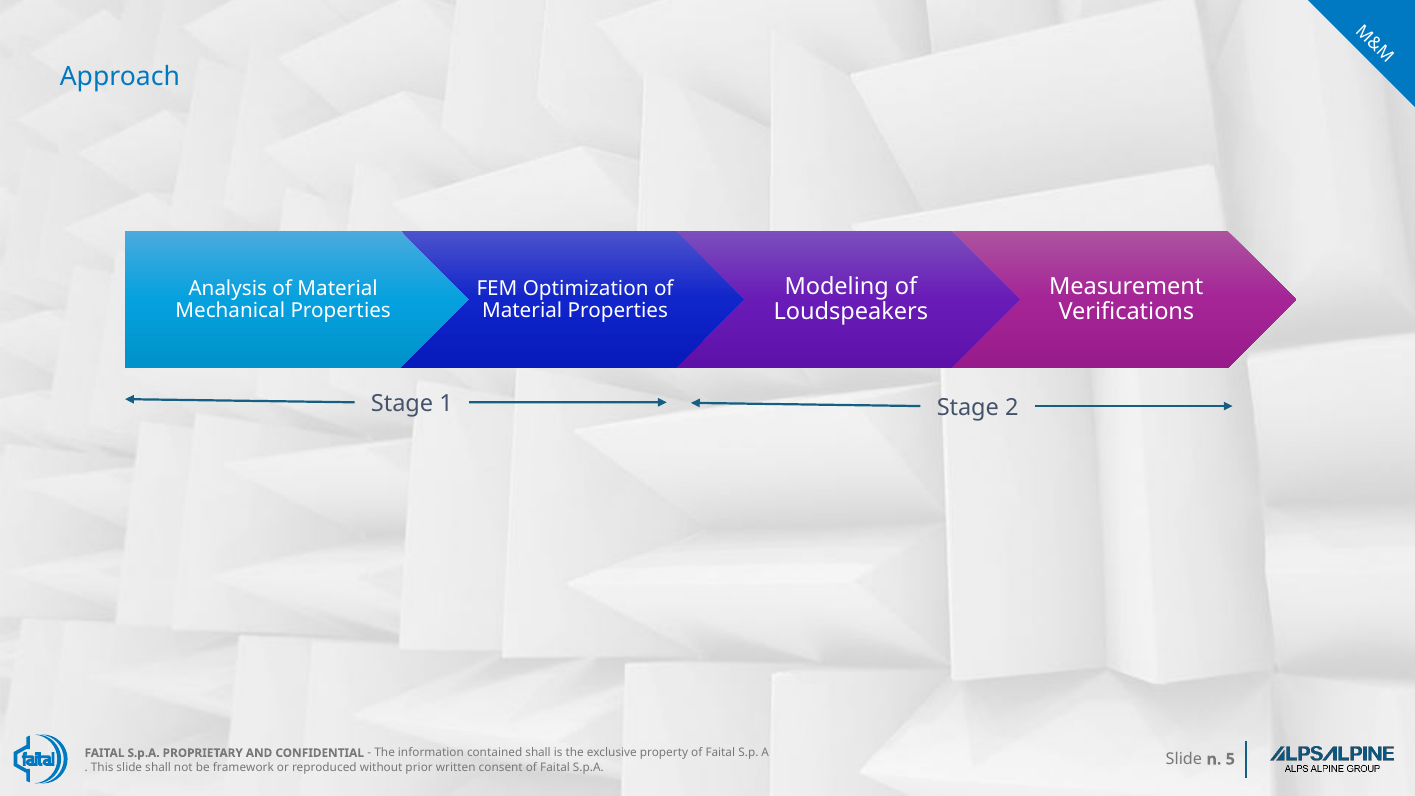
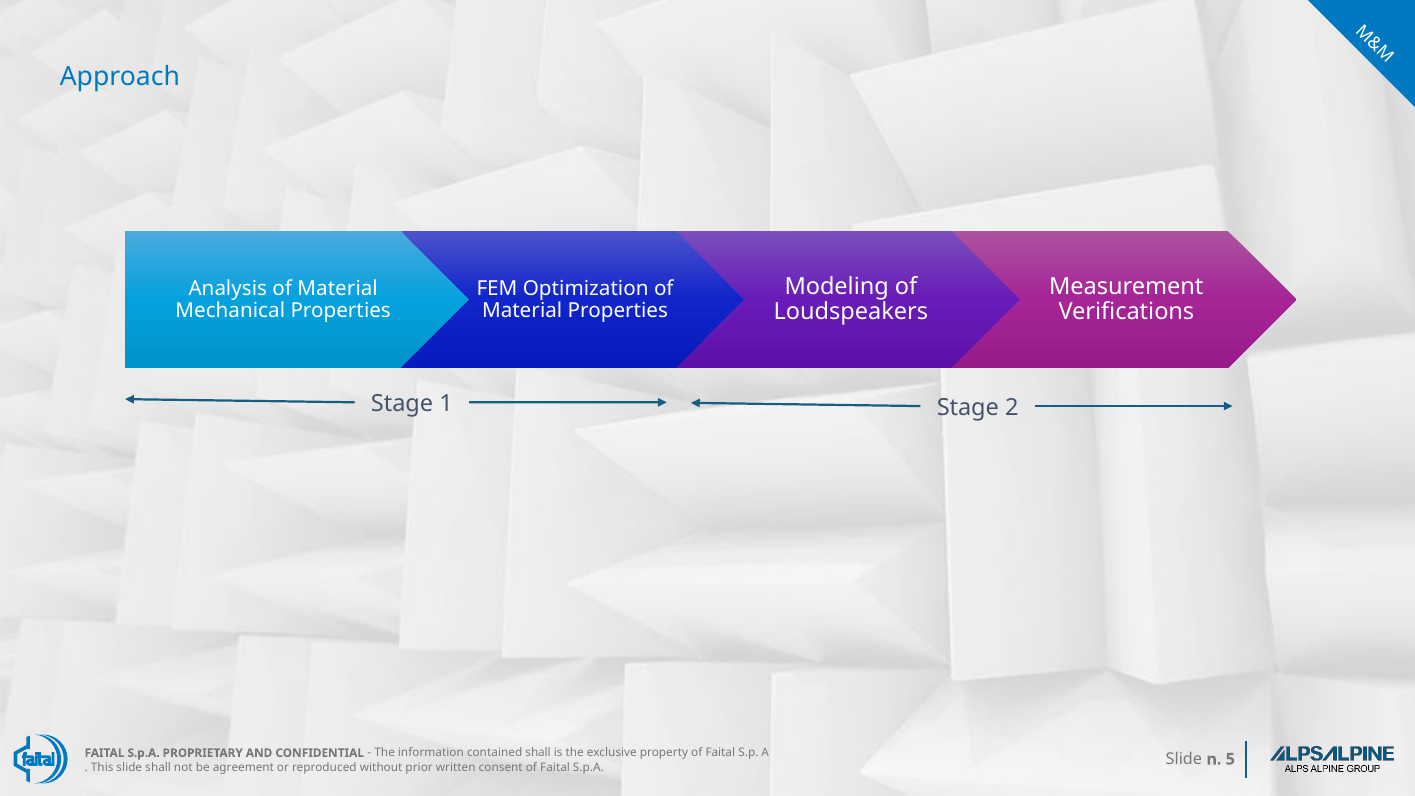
framework: framework -> agreement
